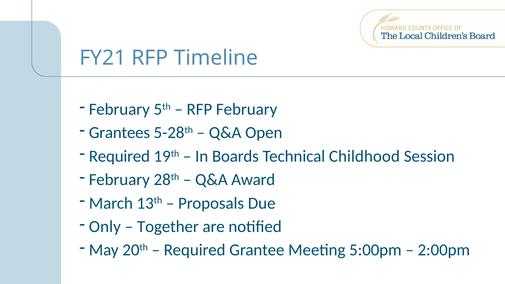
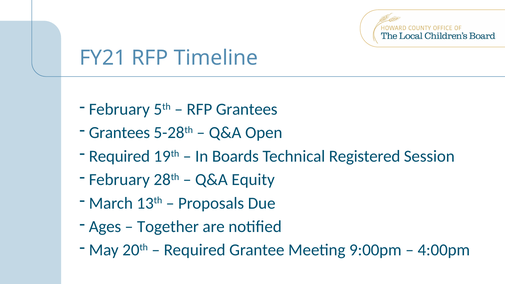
RFP February: February -> Grantees
Childhood: Childhood -> Registered
Award: Award -> Equity
Only: Only -> Ages
5:00pm: 5:00pm -> 9:00pm
2:00pm: 2:00pm -> 4:00pm
